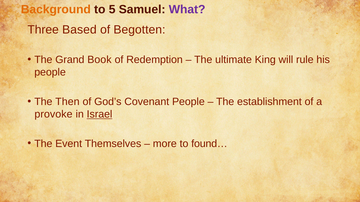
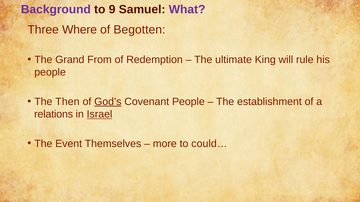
Background colour: orange -> purple
5: 5 -> 9
Based: Based -> Where
Book: Book -> From
God’s underline: none -> present
provoke: provoke -> relations
found…: found… -> could…
